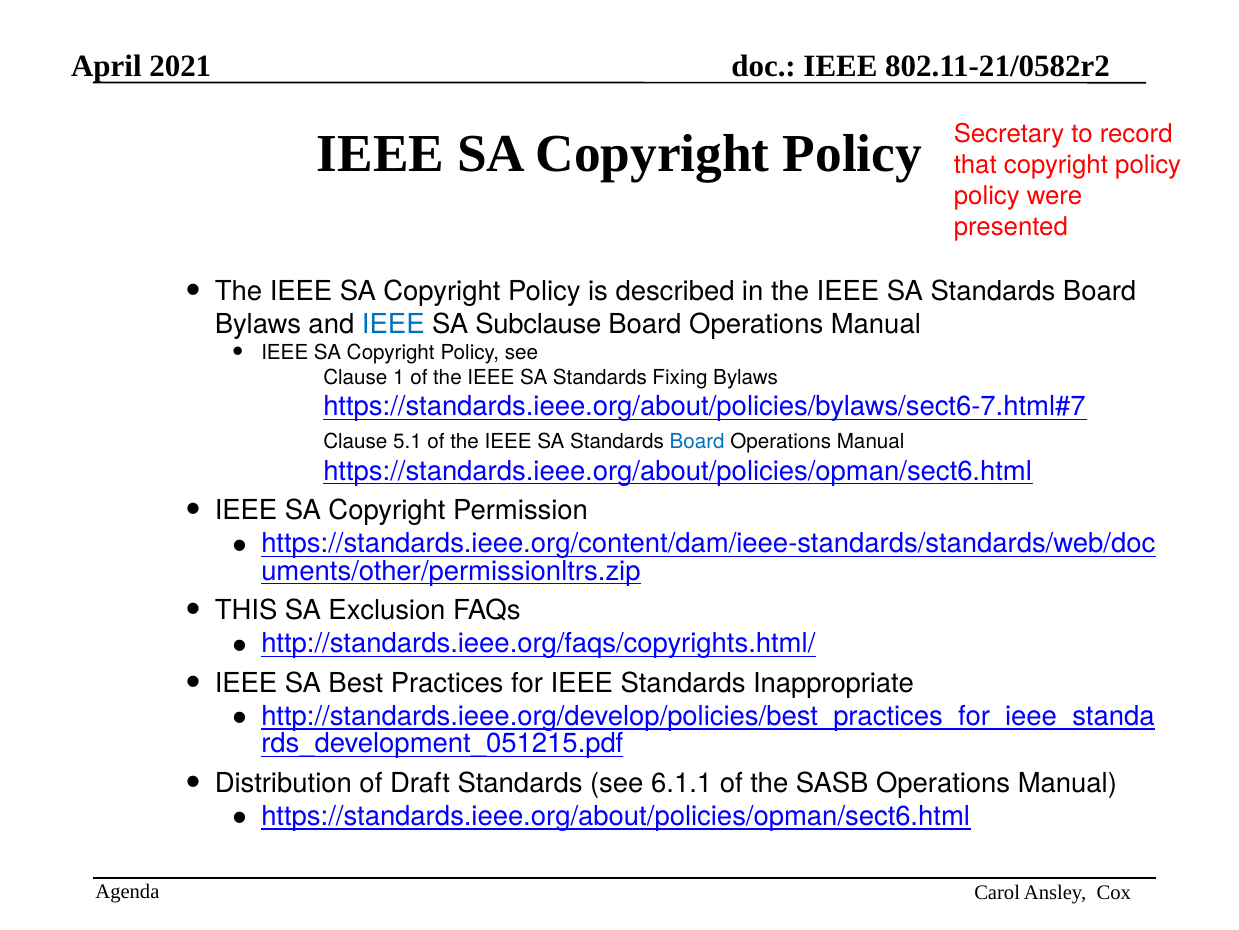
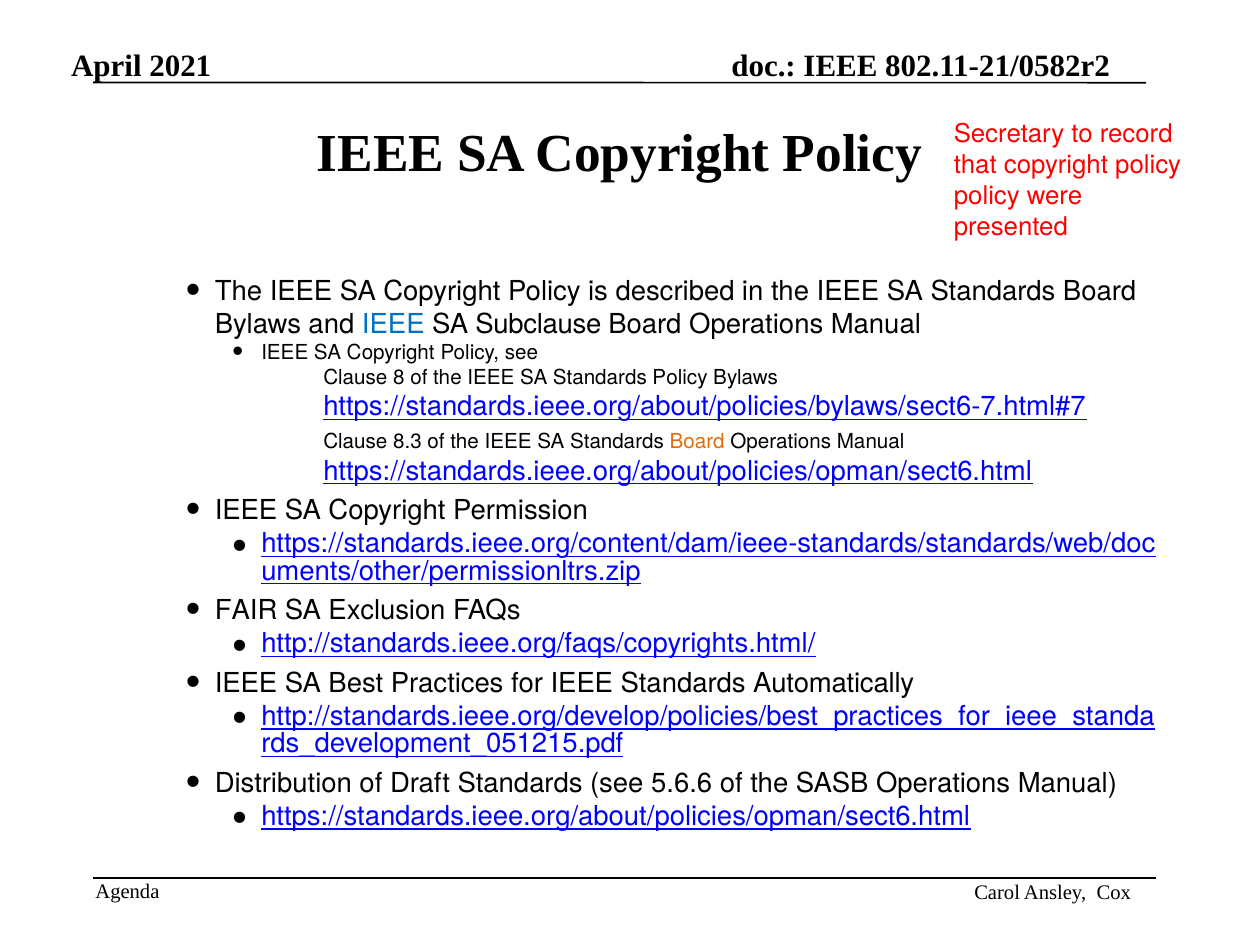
1: 1 -> 8
Standards Fixing: Fixing -> Policy
5.1: 5.1 -> 8.3
Board at (697, 441) colour: blue -> orange
THIS: THIS -> FAIR
Inappropriate: Inappropriate -> Automatically
6.1.1: 6.1.1 -> 5.6.6
